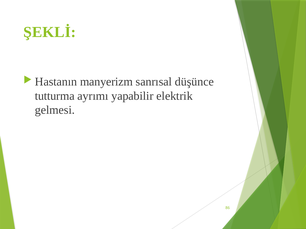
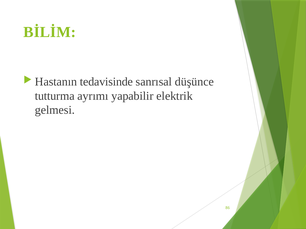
ŞEKLİ: ŞEKLİ -> BİLİM
manyerizm: manyerizm -> tedavisinde
